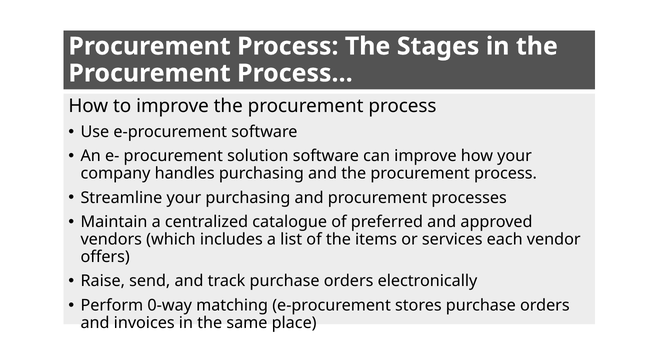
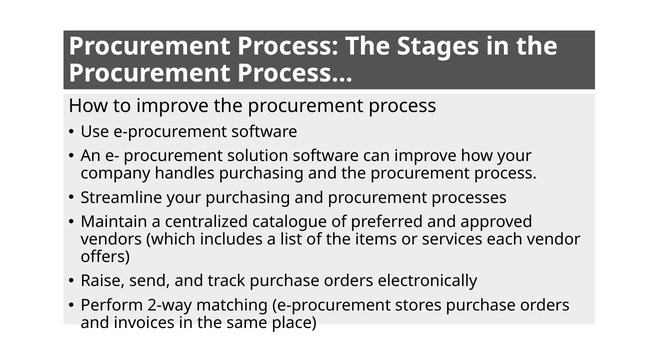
0-way: 0-way -> 2-way
